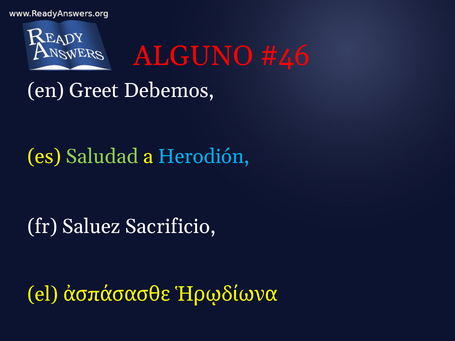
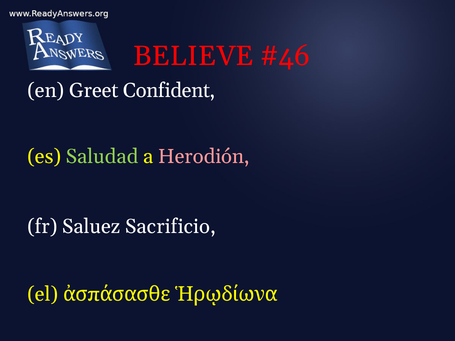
ALGUNO: ALGUNO -> BELIEVE
Debemos: Debemos -> Confident
Herodión colour: light blue -> pink
